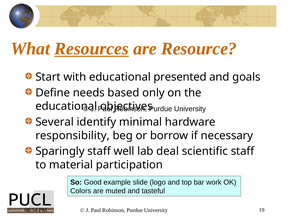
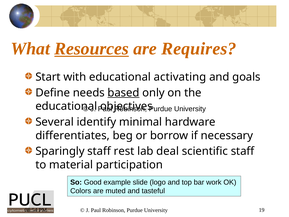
Resource: Resource -> Requires
presented: presented -> activating
based underline: none -> present
responsibility: responsibility -> differentiates
well: well -> rest
